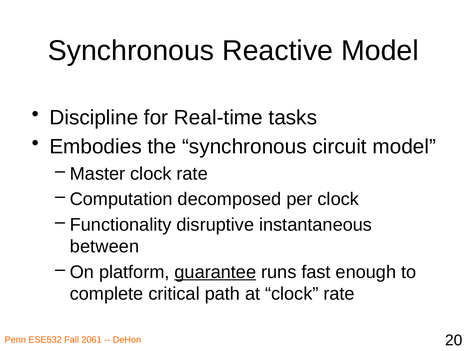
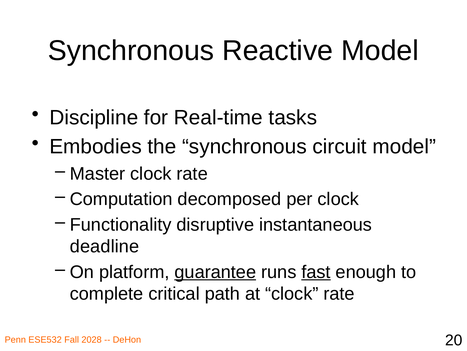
between: between -> deadline
fast underline: none -> present
2061: 2061 -> 2028
